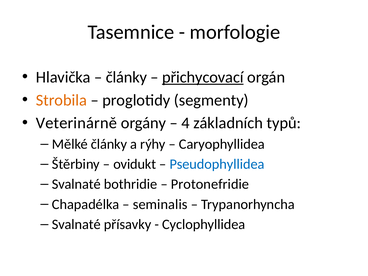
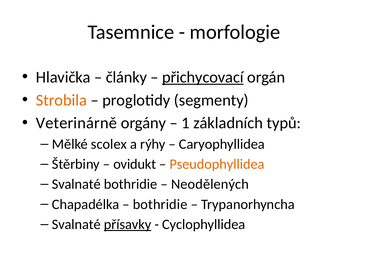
4: 4 -> 1
Mělké články: články -> scolex
Pseudophyllidea colour: blue -> orange
Protonefridie: Protonefridie -> Neodělených
seminalis at (160, 204): seminalis -> bothridie
přísavky underline: none -> present
